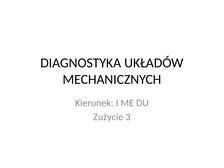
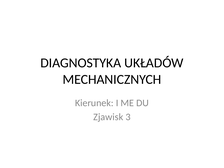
Zużycie: Zużycie -> Zjawisk
